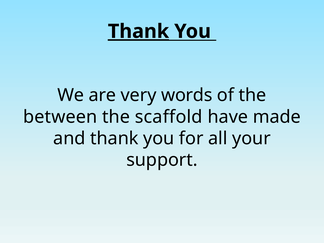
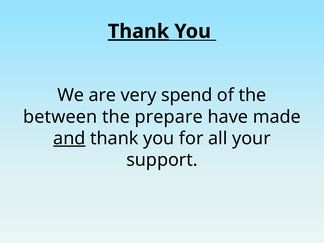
words: words -> spend
scaffold: scaffold -> prepare
and underline: none -> present
